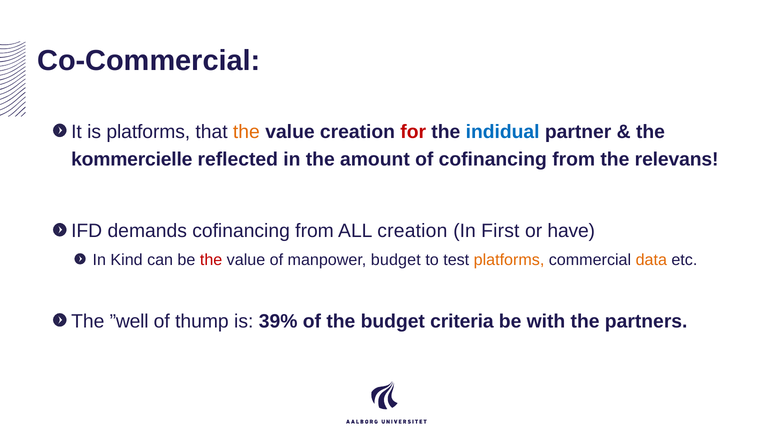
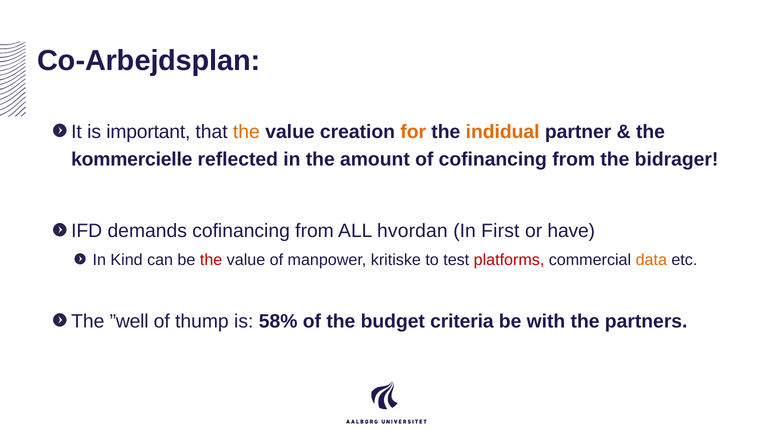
Co-Commercial: Co-Commercial -> Co-Arbejdsplan
is platforms: platforms -> important
for colour: red -> orange
indidual colour: blue -> orange
relevans: relevans -> bidrager
ALL creation: creation -> hvordan
manpower budget: budget -> kritiske
platforms at (509, 260) colour: orange -> red
39%: 39% -> 58%
